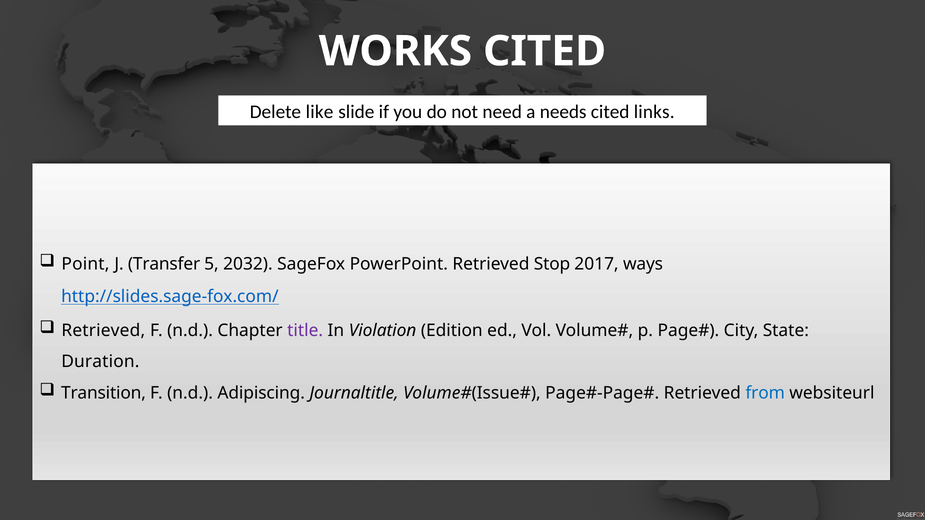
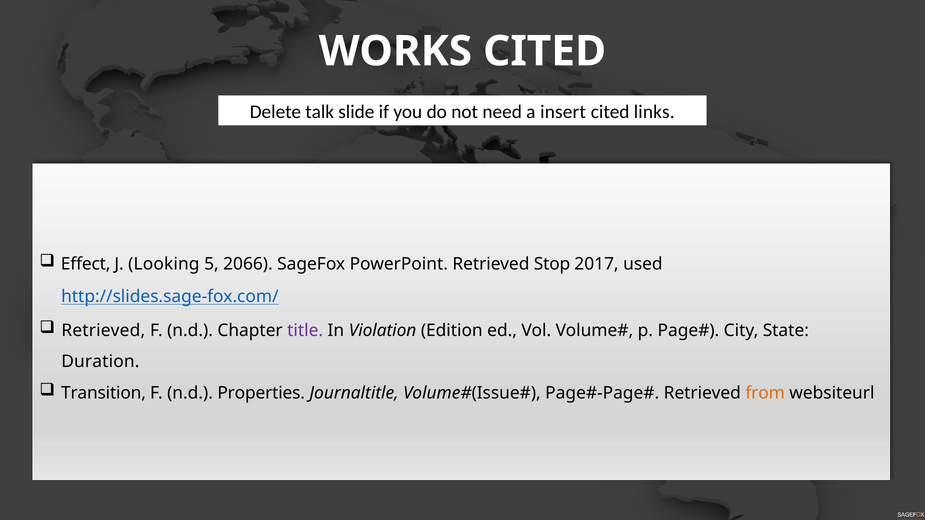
like: like -> talk
needs: needs -> insert
Point: Point -> Effect
Transfer: Transfer -> Looking
2032: 2032 -> 2066
ways: ways -> used
Adipiscing: Adipiscing -> Properties
from colour: blue -> orange
